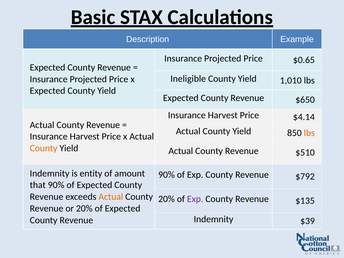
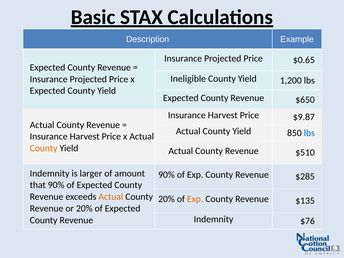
1,010: 1,010 -> 1,200
$4.14: $4.14 -> $9.87
lbs at (309, 133) colour: orange -> blue
entity: entity -> larger
$792: $792 -> $285
Exp at (195, 199) colour: purple -> orange
$39: $39 -> $76
